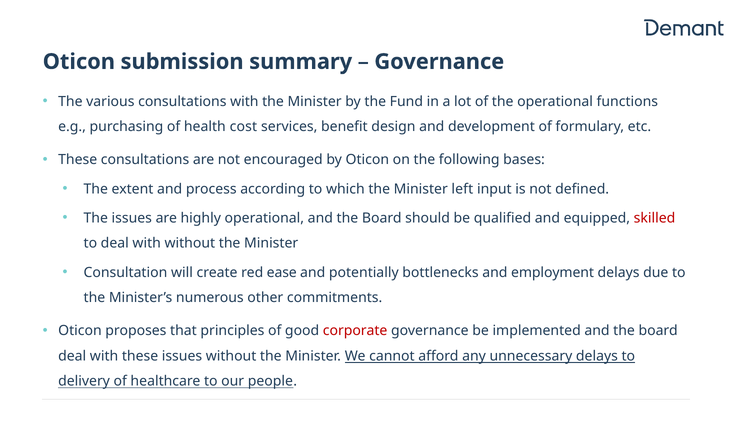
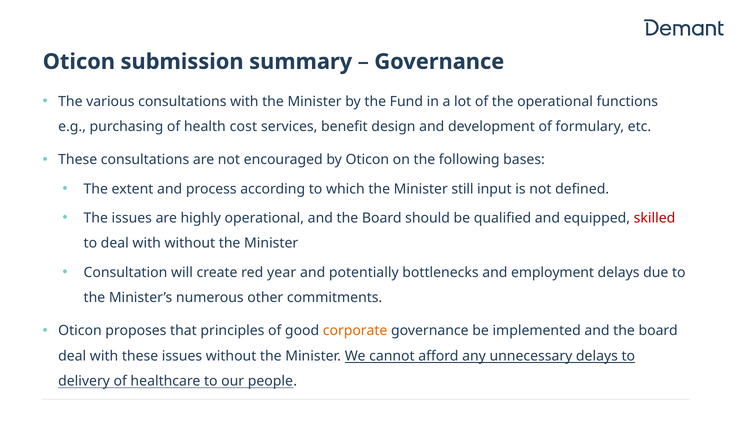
left: left -> still
ease: ease -> year
corporate colour: red -> orange
